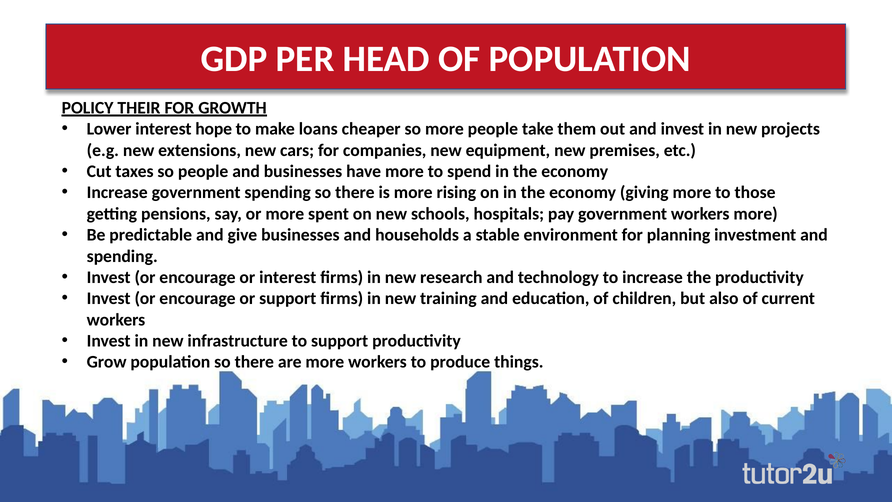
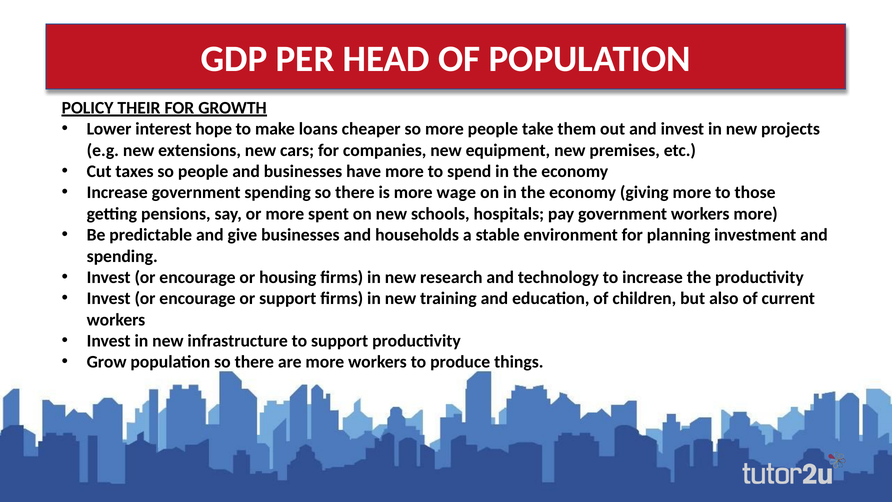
rising: rising -> wage
or interest: interest -> housing
